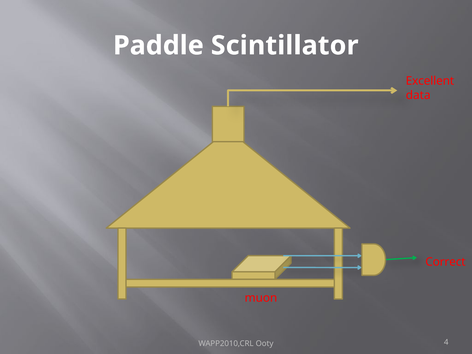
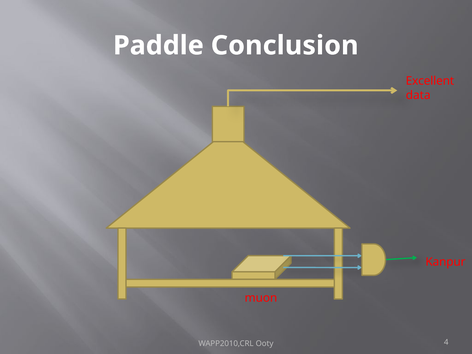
Scintillator: Scintillator -> Conclusion
Correct: Correct -> Kanpur
